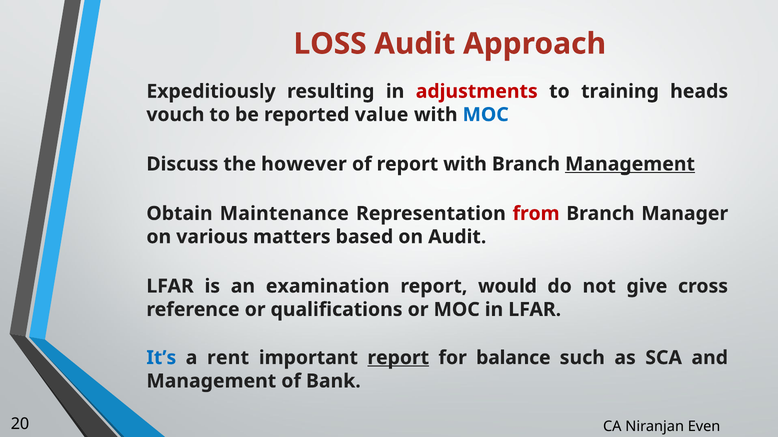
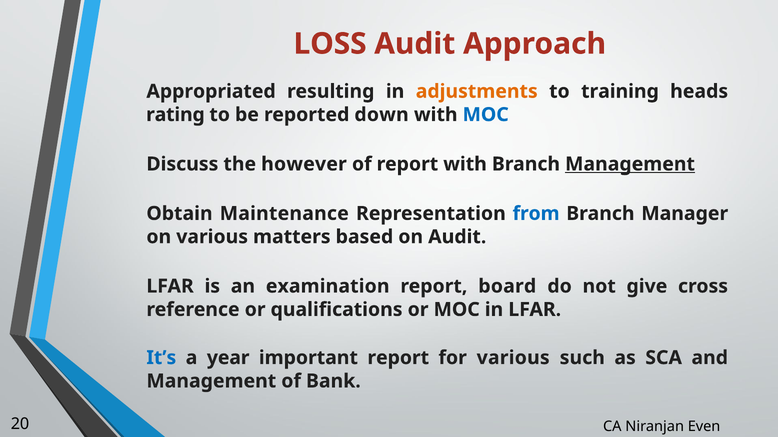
Expeditiously: Expeditiously -> Appropriated
adjustments colour: red -> orange
vouch: vouch -> rating
value: value -> down
from colour: red -> blue
would: would -> board
rent: rent -> year
report at (398, 358) underline: present -> none
for balance: balance -> various
